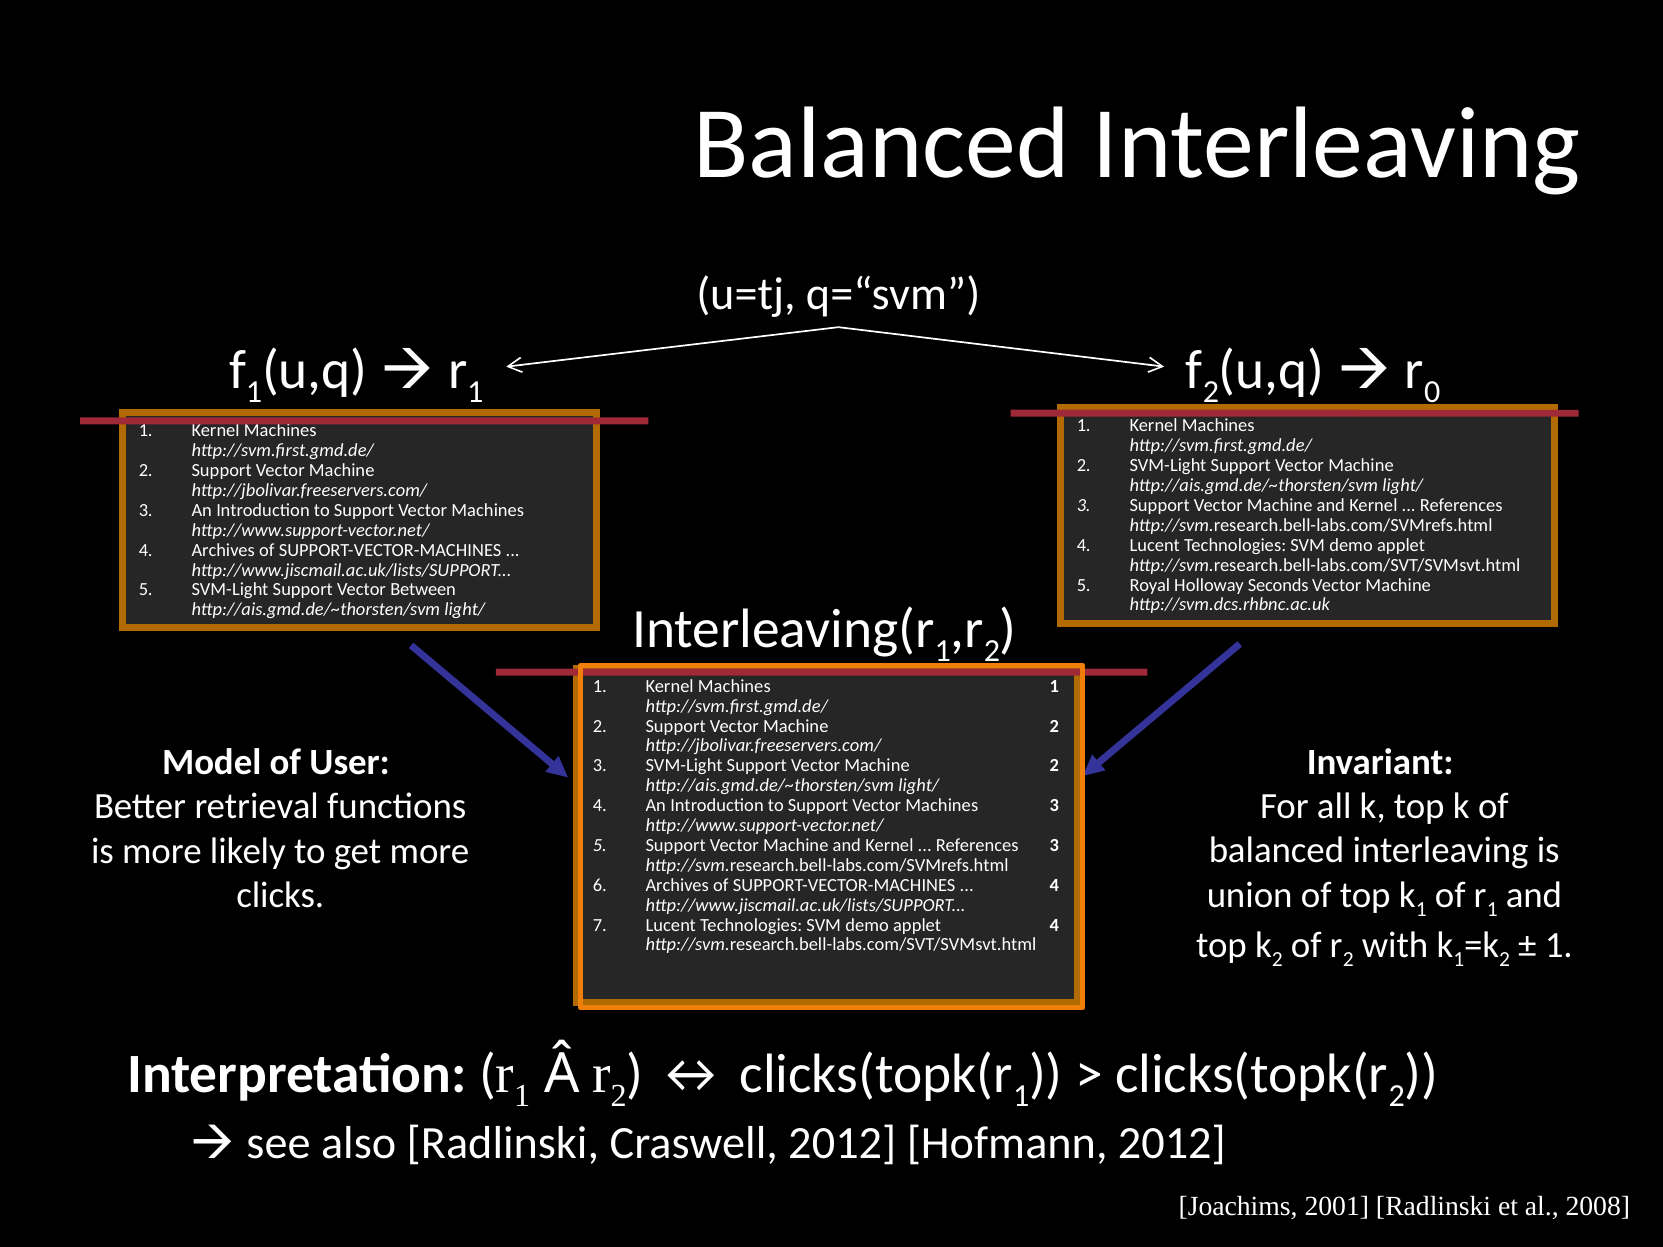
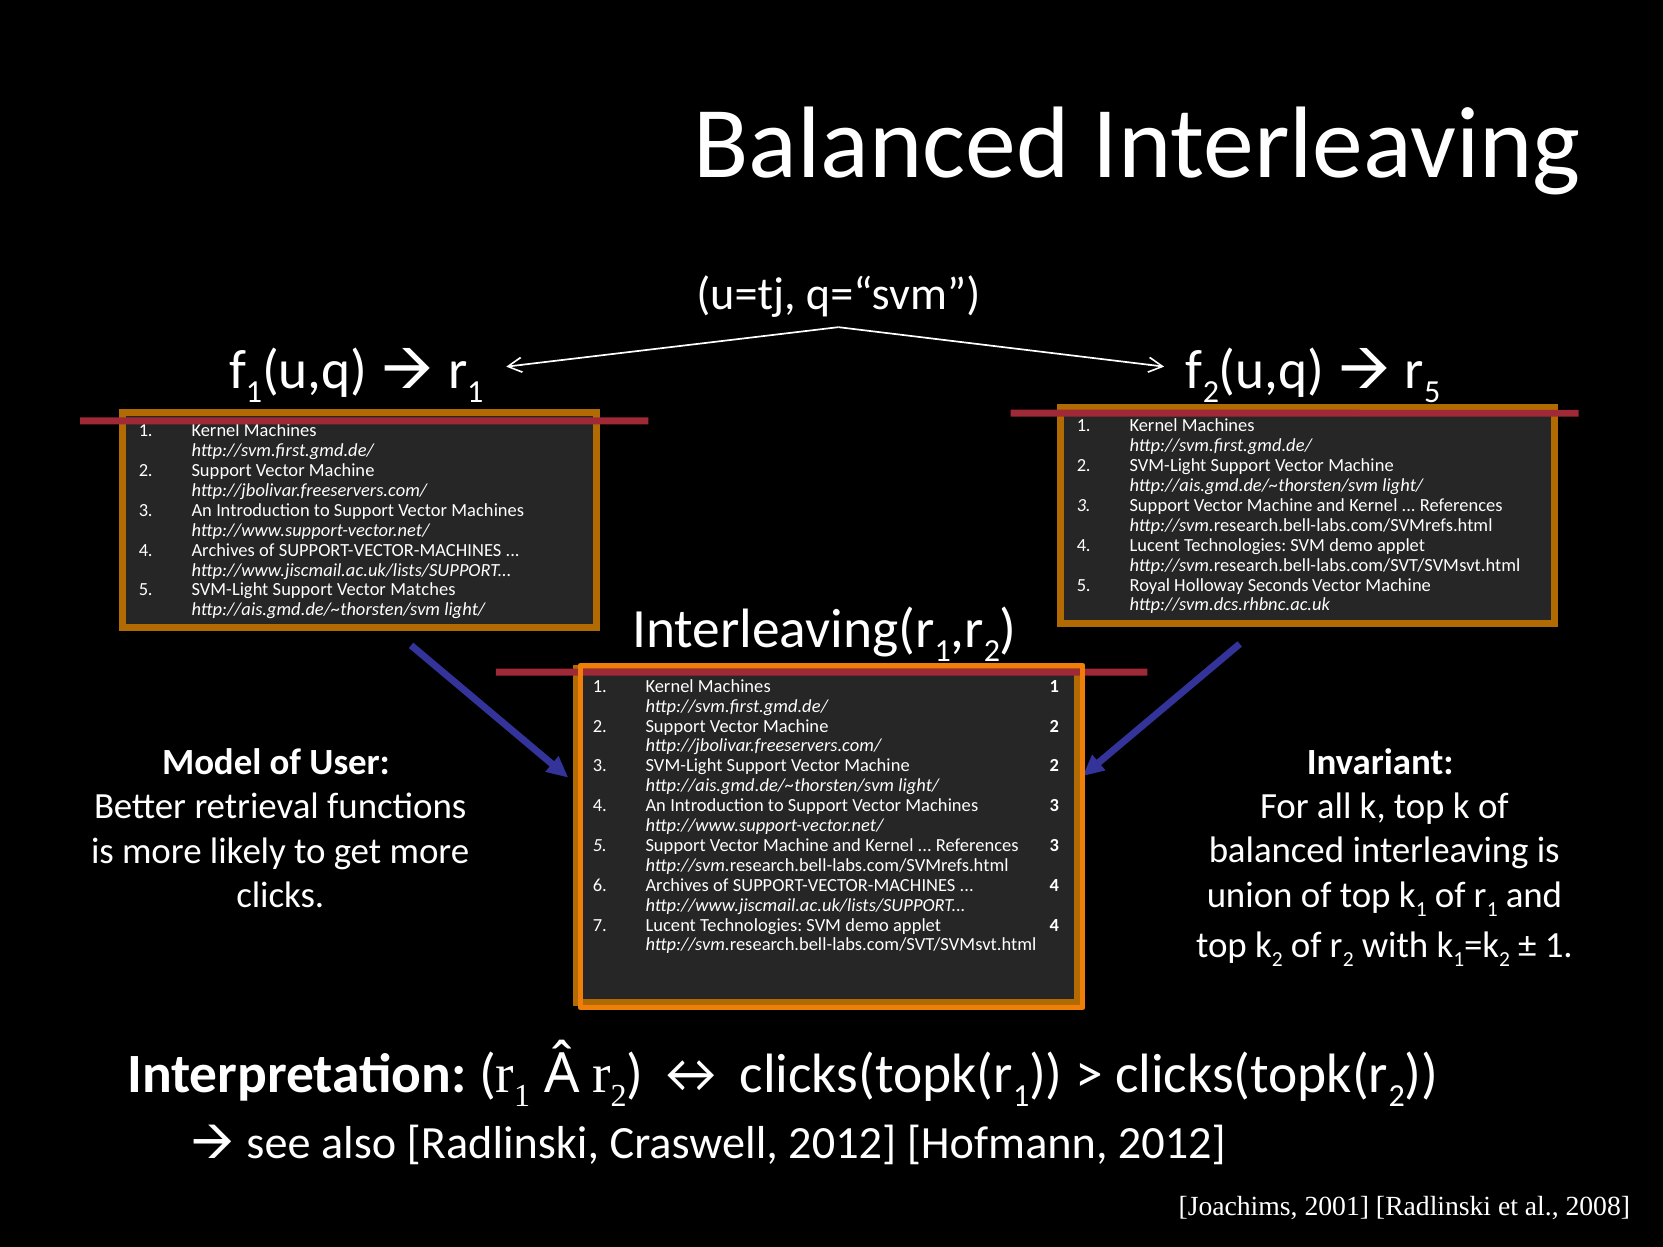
0 at (1432, 392): 0 -> 5
Between: Between -> Matches
